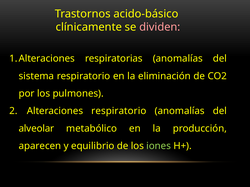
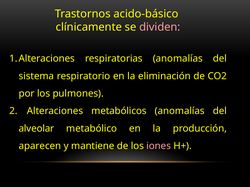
Alteraciones respiratorio: respiratorio -> metabólicos
equilibrio: equilibrio -> mantiene
iones colour: light green -> pink
